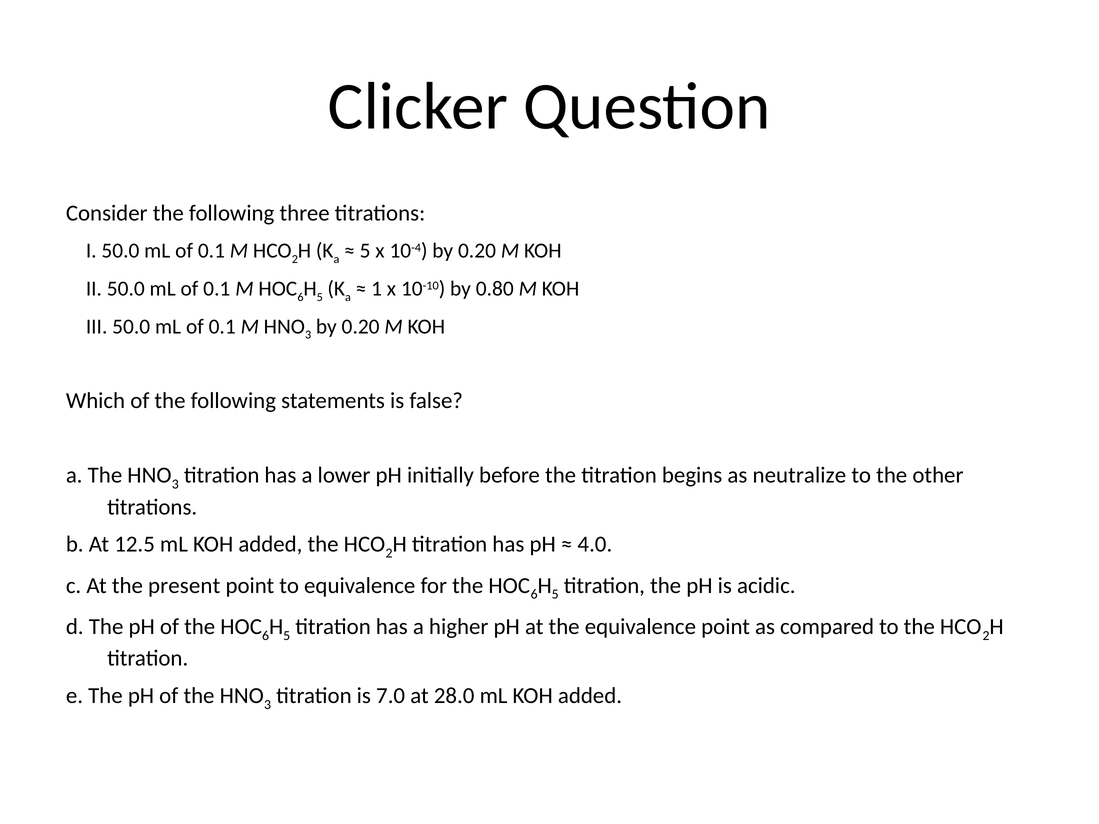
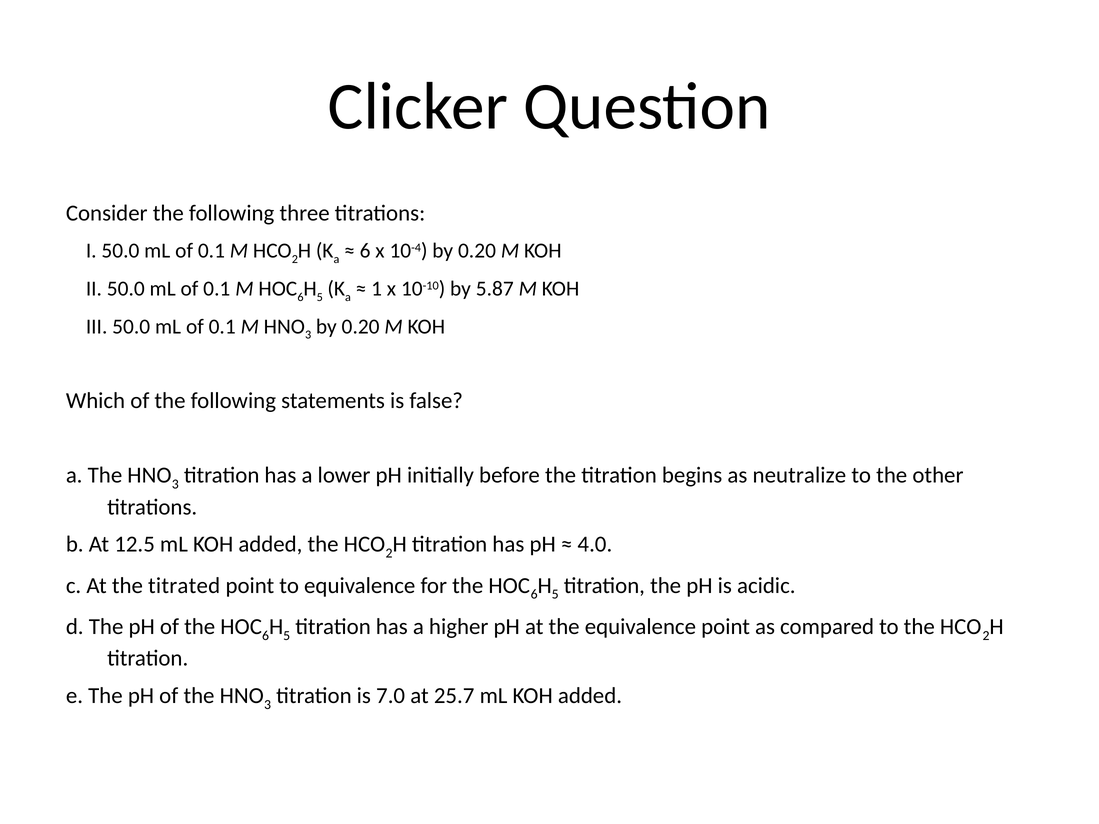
5 at (365, 251): 5 -> 6
0.80: 0.80 -> 5.87
present: present -> titrated
28.0: 28.0 -> 25.7
